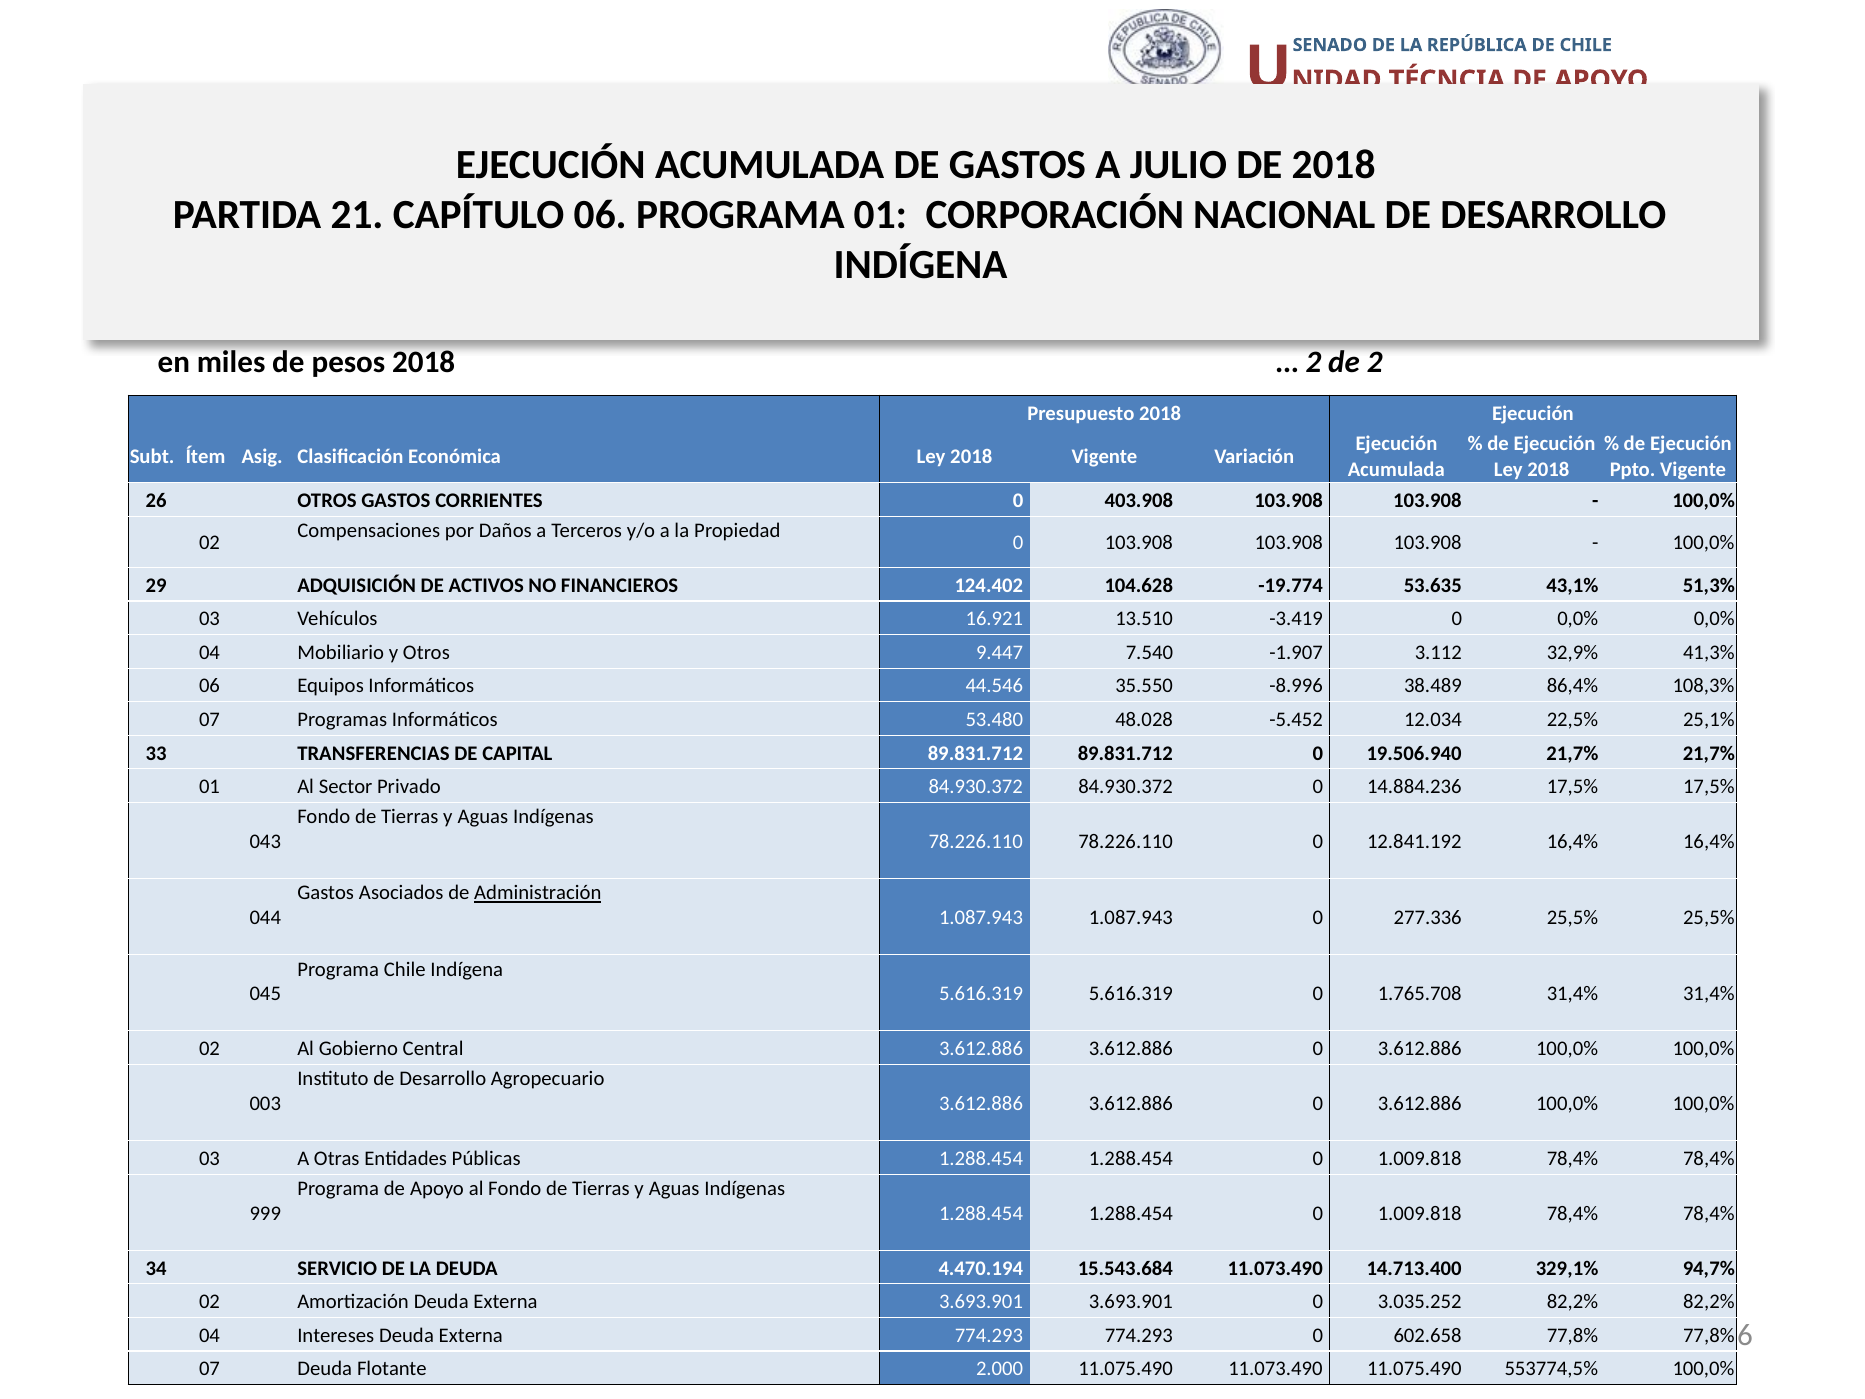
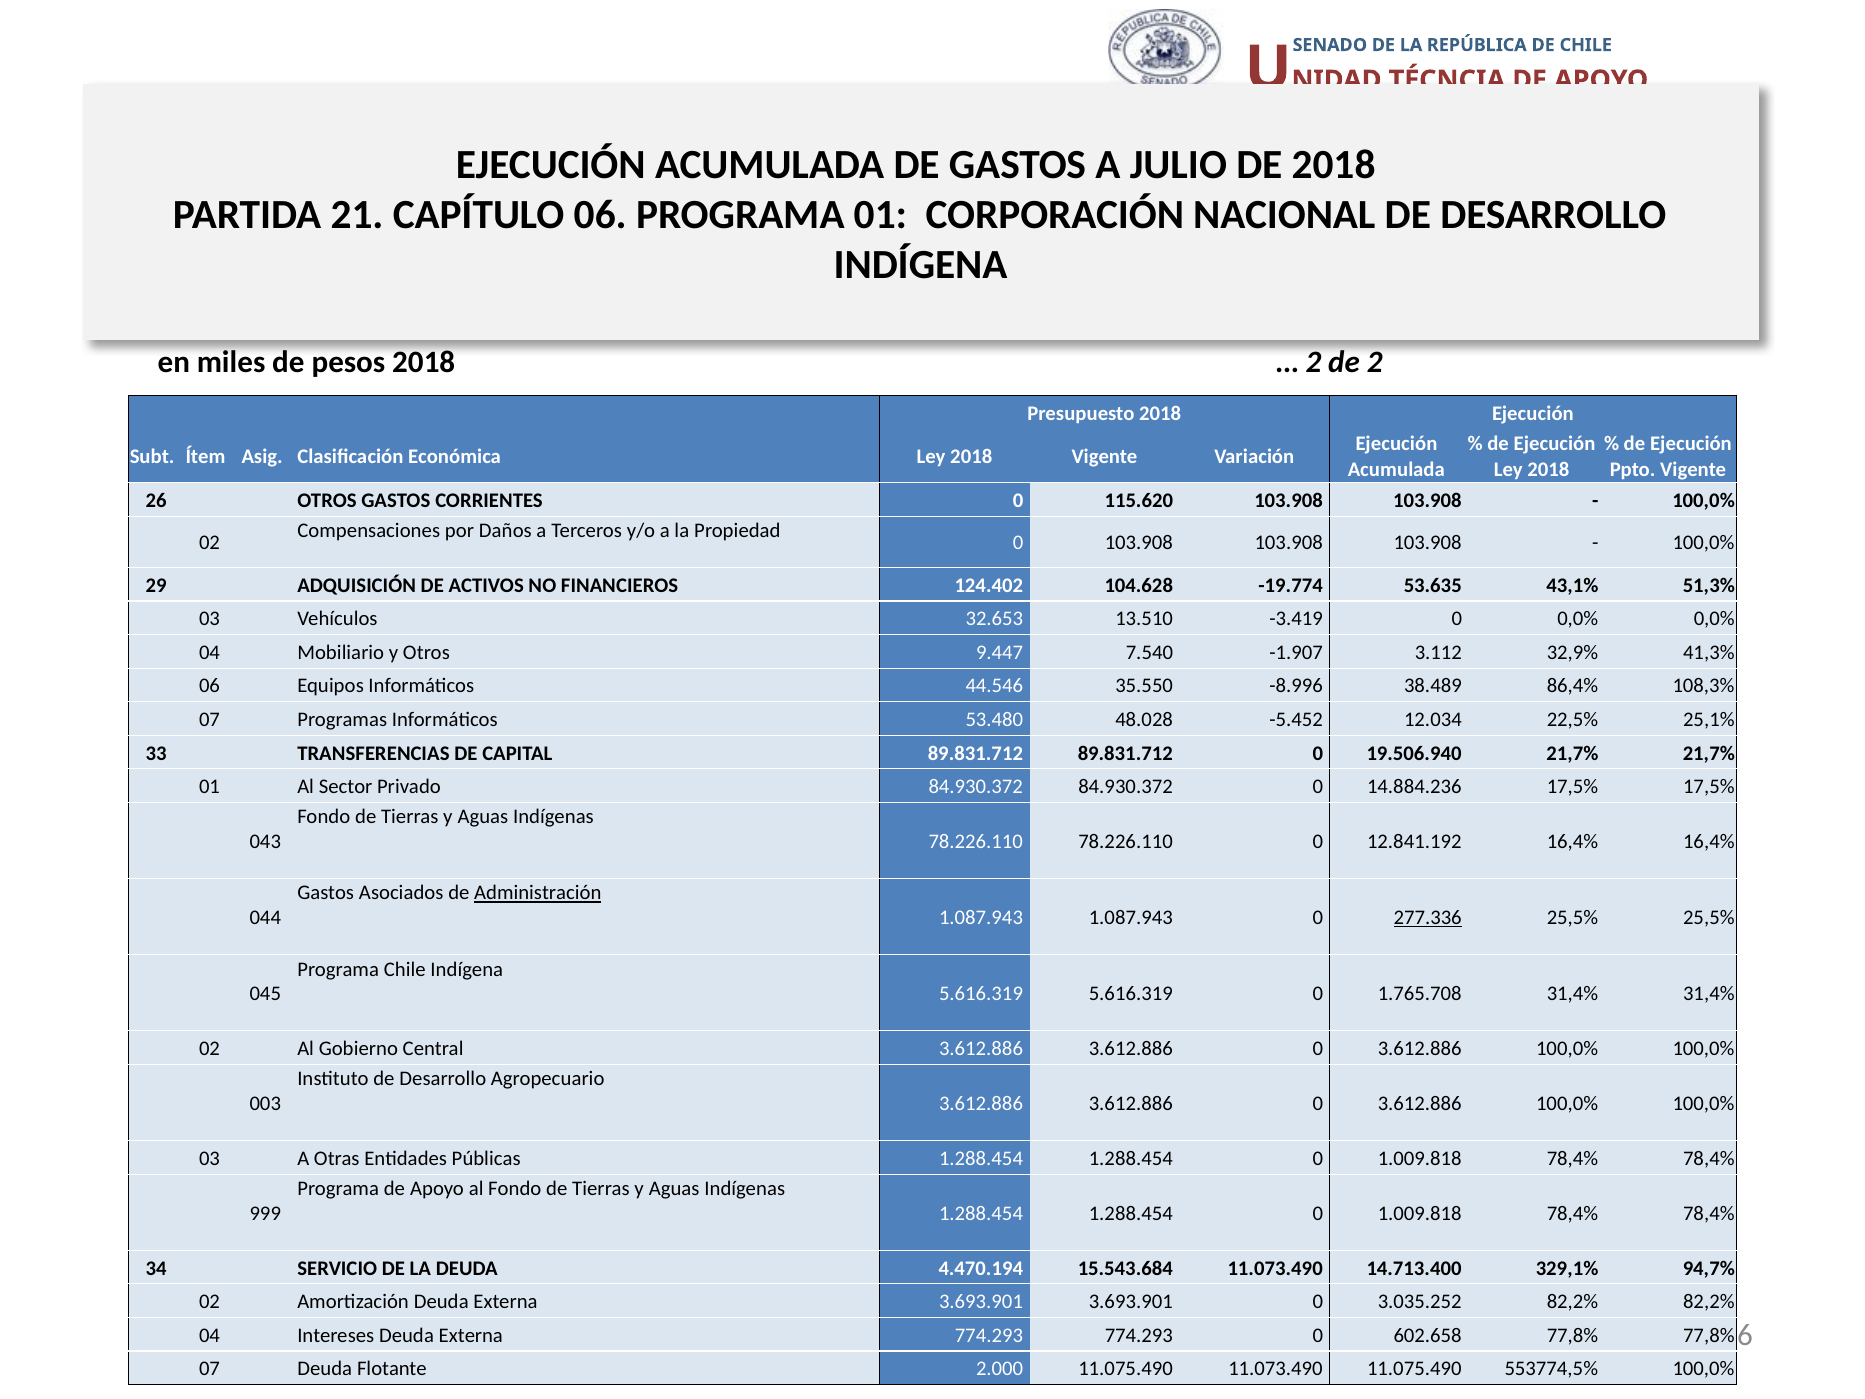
403.908: 403.908 -> 115.620
16.921: 16.921 -> 32.653
277.336 underline: none -> present
